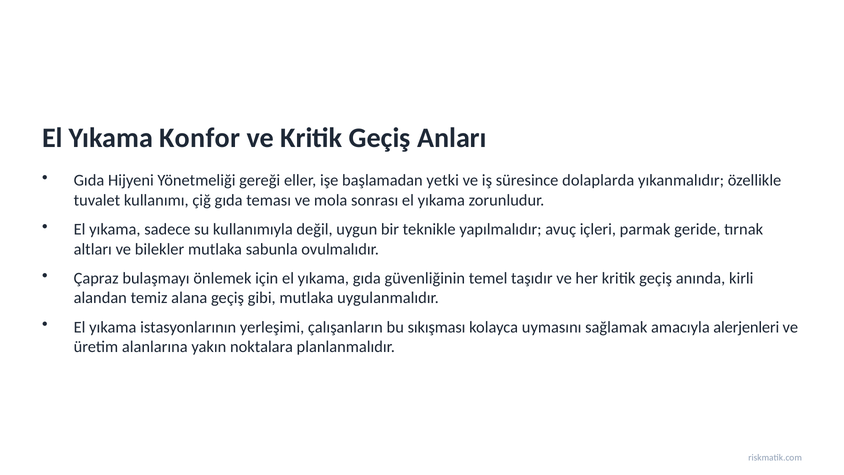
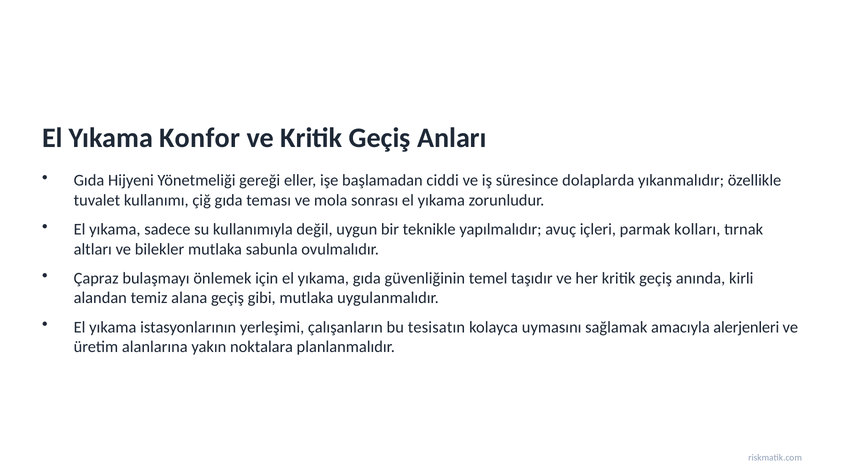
yetki: yetki -> ciddi
geride: geride -> kolları
sıkışması: sıkışması -> tesisatın
